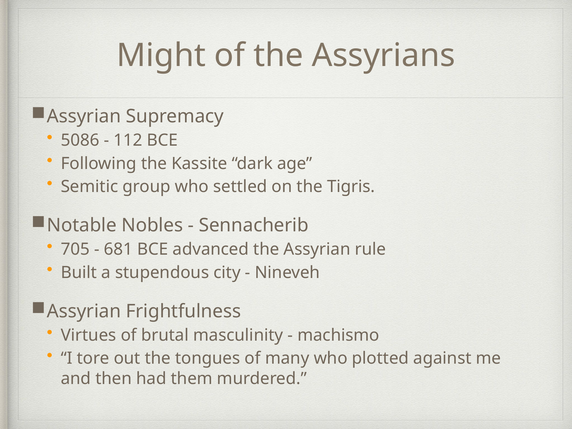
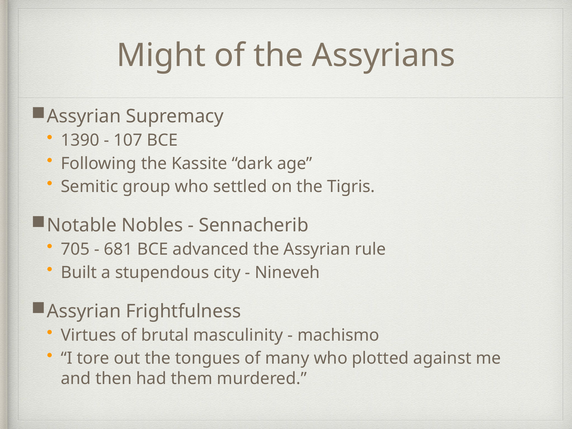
5086: 5086 -> 1390
112: 112 -> 107
